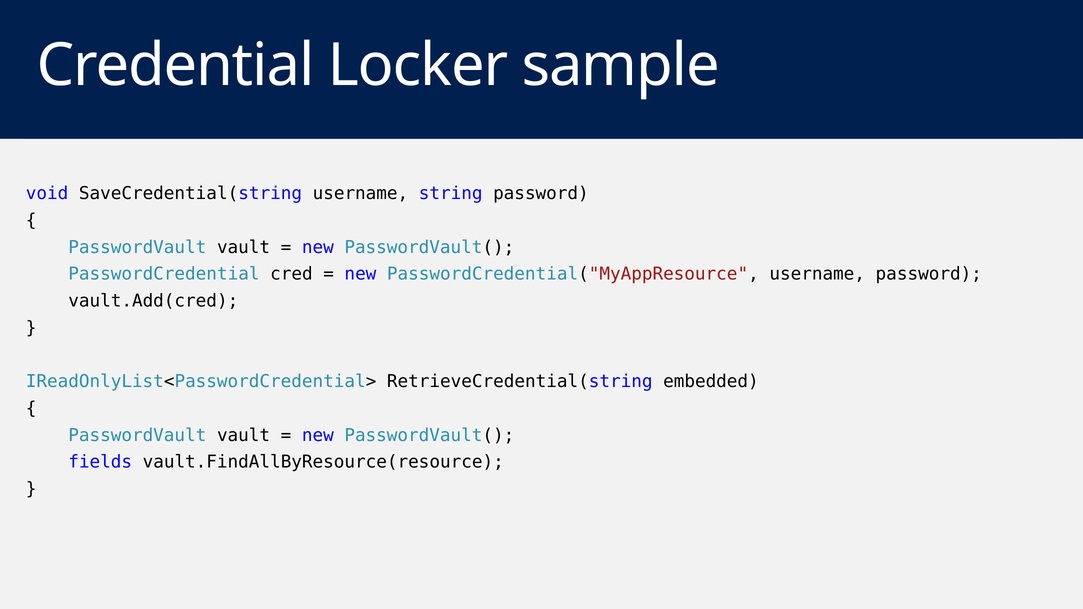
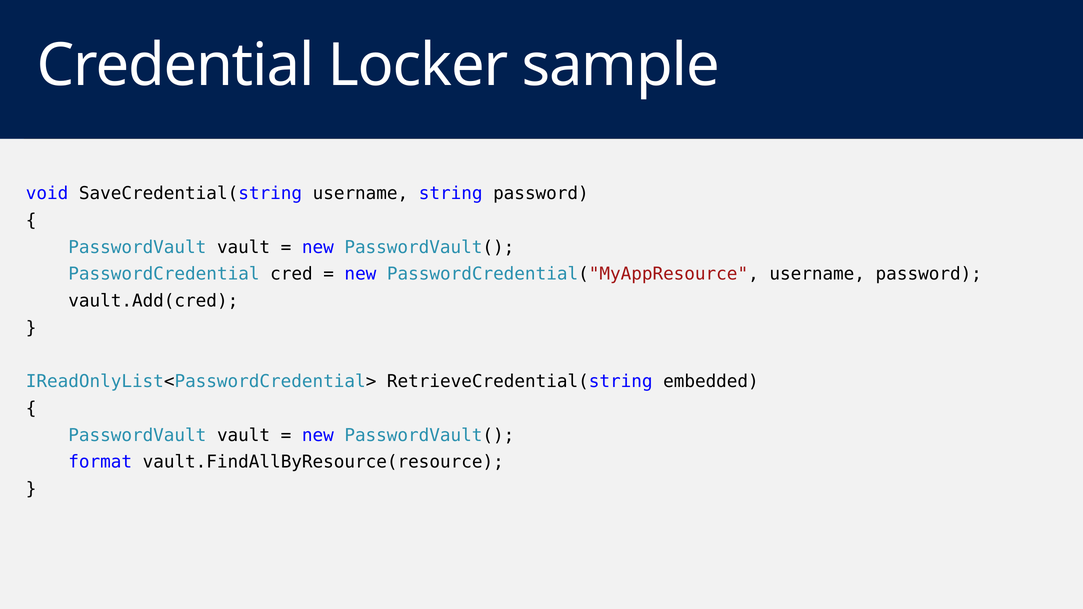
fields: fields -> format
